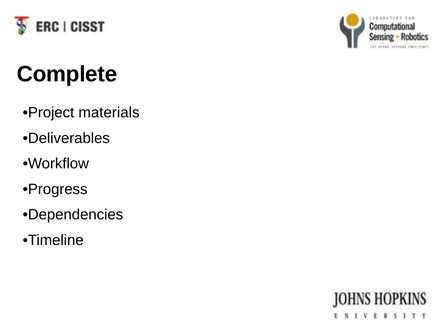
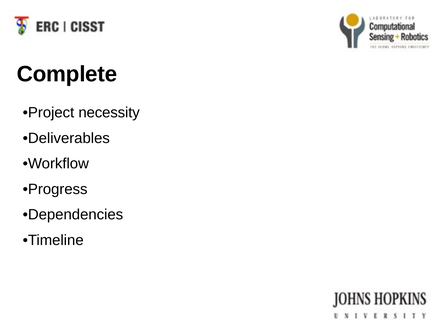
materials: materials -> necessity
